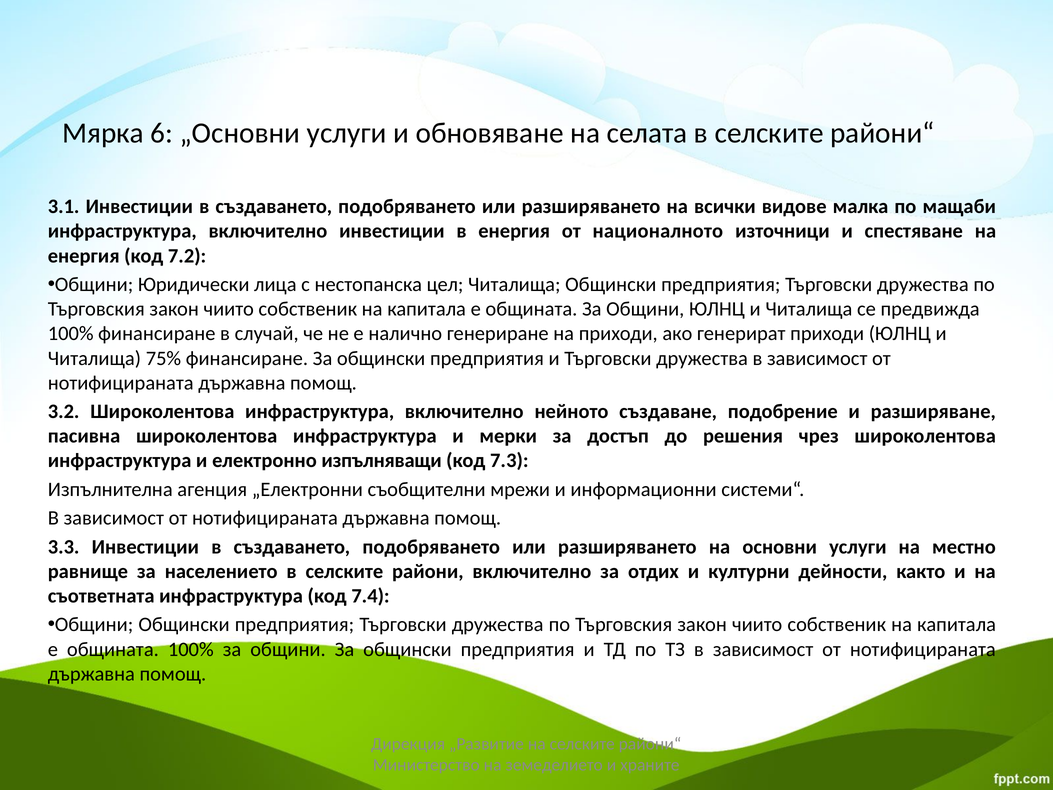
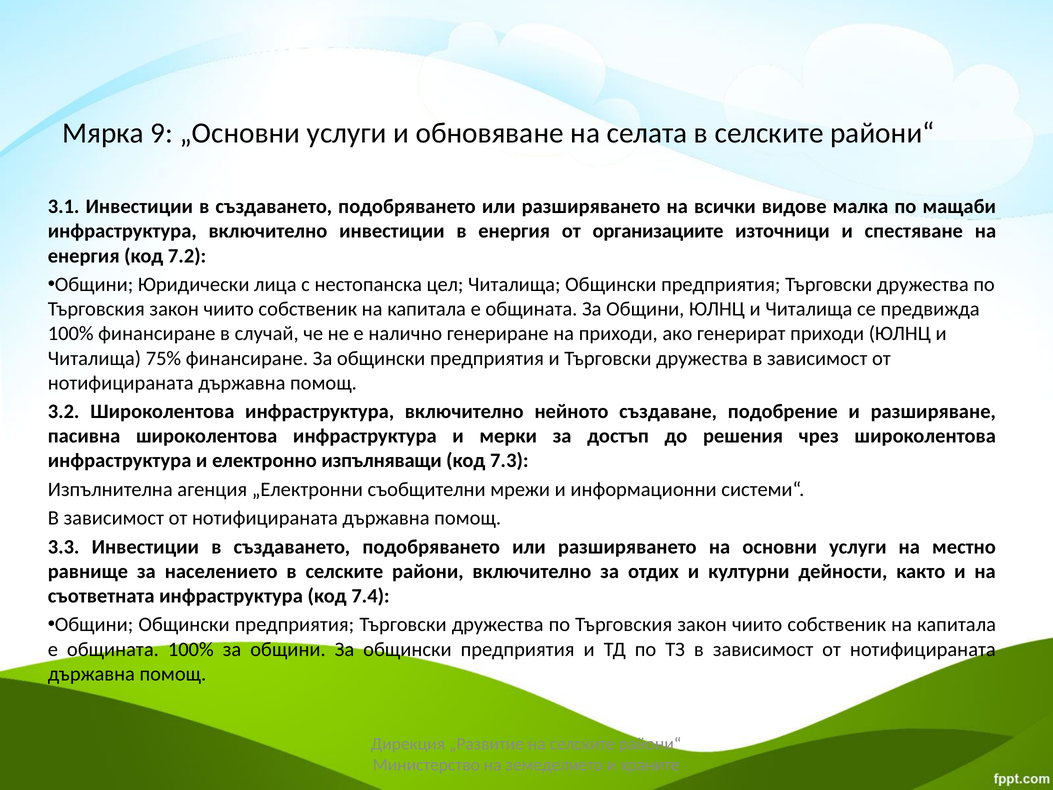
6: 6 -> 9
националното: националното -> организациите
